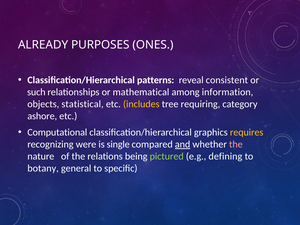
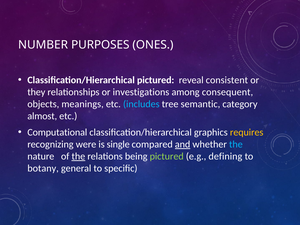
ALREADY: ALREADY -> NUMBER
Classification/Hierarchical patterns: patterns -> pictured
such: such -> they
mathematical: mathematical -> investigations
information: information -> consequent
statistical: statistical -> meanings
includes colour: yellow -> light blue
requiring: requiring -> semantic
ashore: ashore -> almost
the at (236, 144) colour: pink -> light blue
the at (78, 156) underline: none -> present
